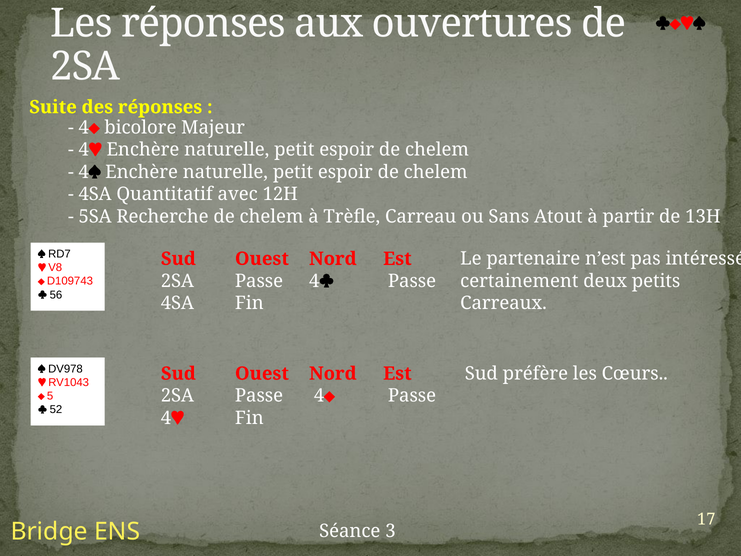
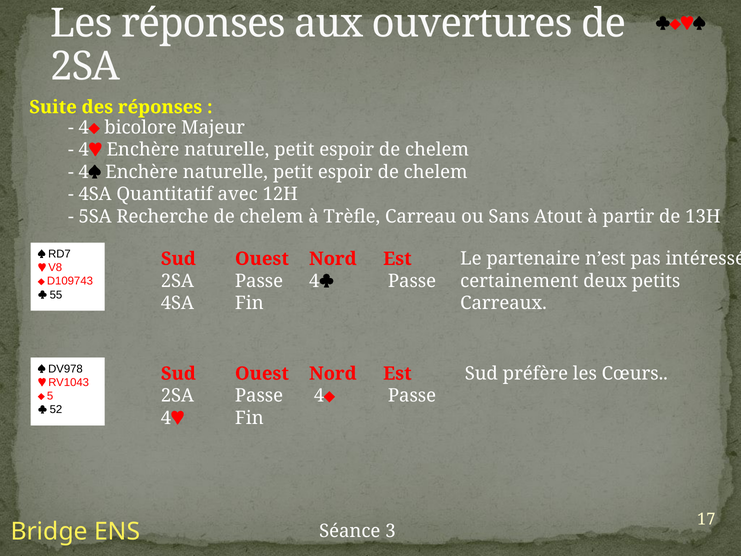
56: 56 -> 55
